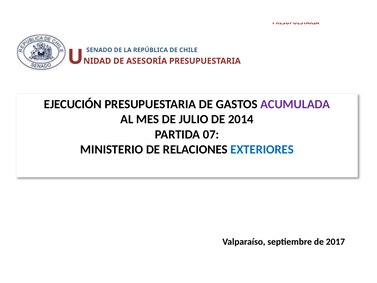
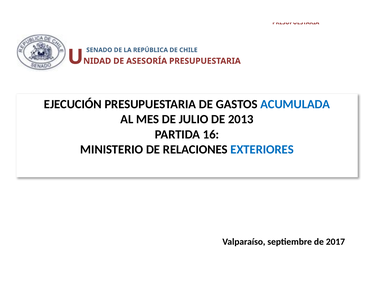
ACUMULADA colour: purple -> blue
2014: 2014 -> 2013
07: 07 -> 16
